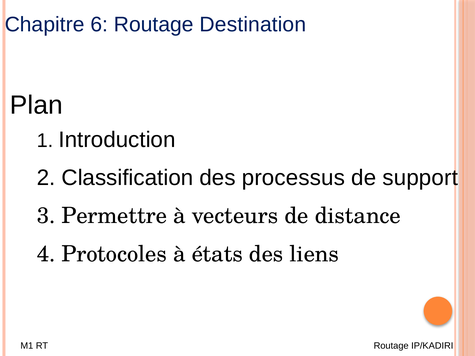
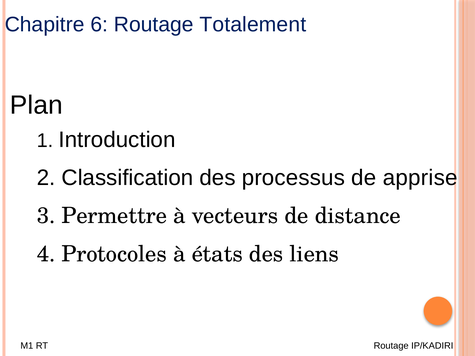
Destination: Destination -> Totalement
support: support -> apprise
